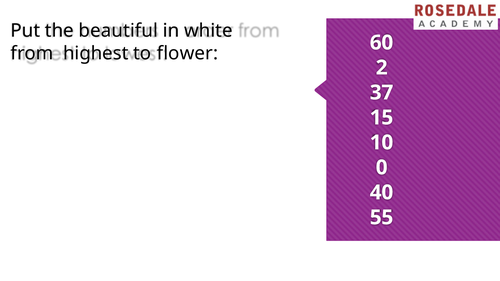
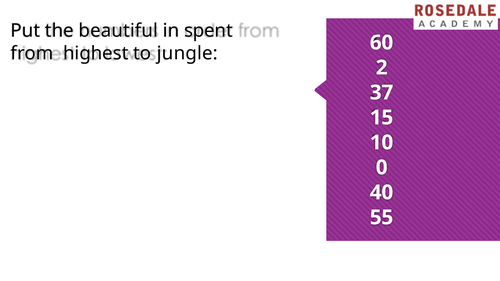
white: white -> spent
flower: flower -> jungle
